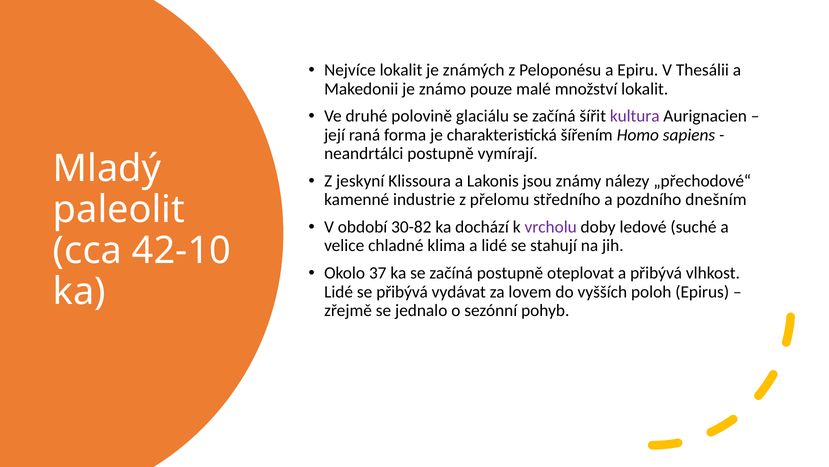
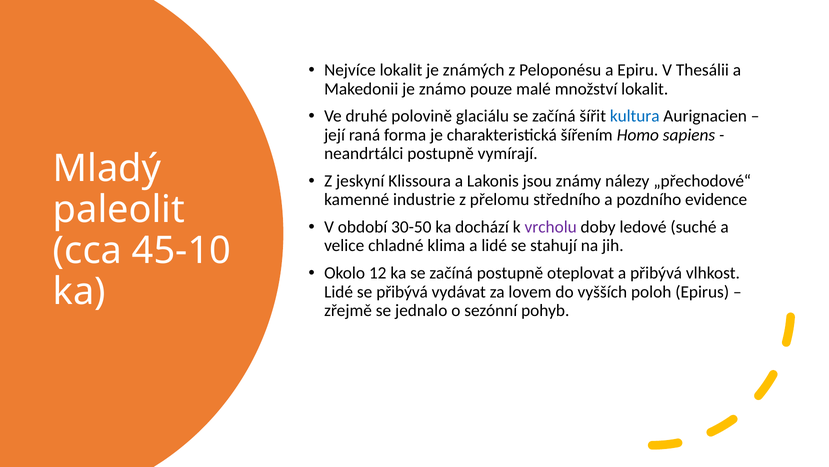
kultura colour: purple -> blue
dnešním: dnešním -> evidence
30-82: 30-82 -> 30-50
42-10: 42-10 -> 45-10
37: 37 -> 12
